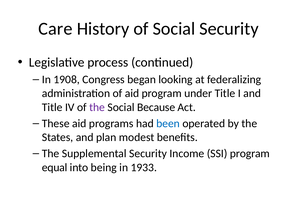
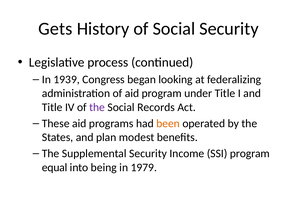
Care: Care -> Gets
1908: 1908 -> 1939
Because: Because -> Records
been colour: blue -> orange
1933: 1933 -> 1979
